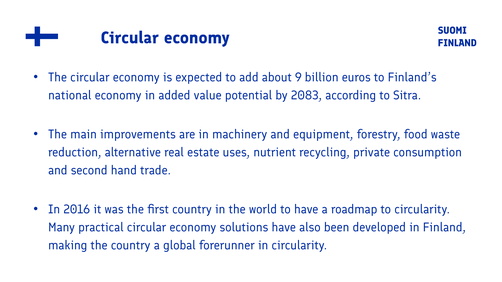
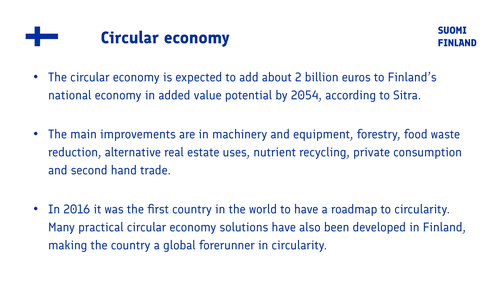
9: 9 -> 2
2083: 2083 -> 2054
